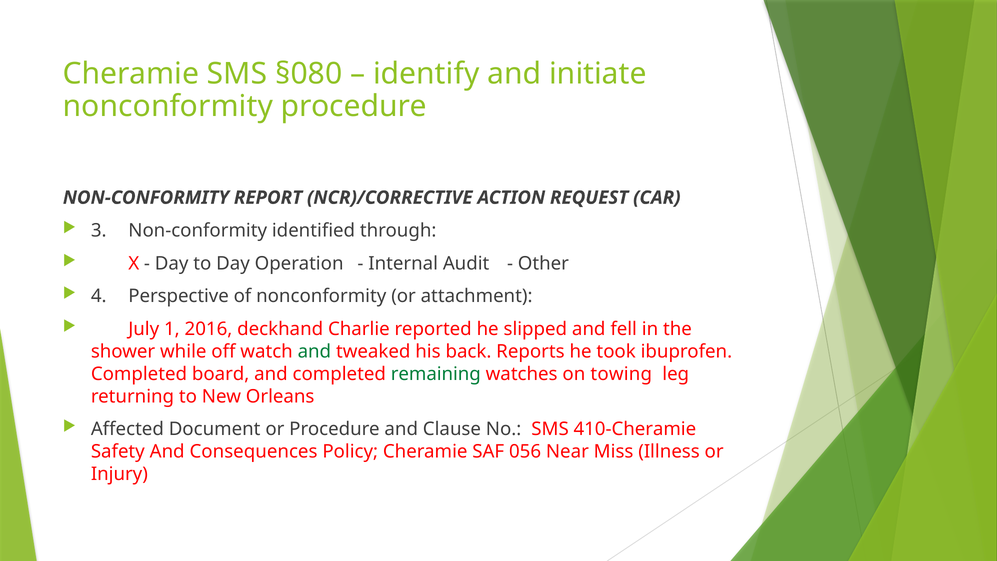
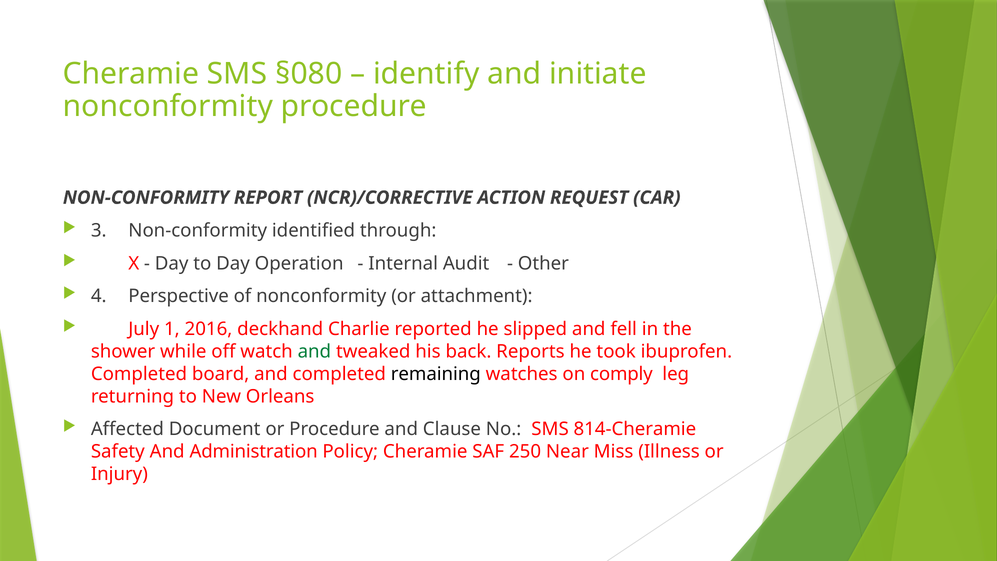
remaining colour: green -> black
towing: towing -> comply
410-Cheramie: 410-Cheramie -> 814-Cheramie
Consequences: Consequences -> Administration
056: 056 -> 250
